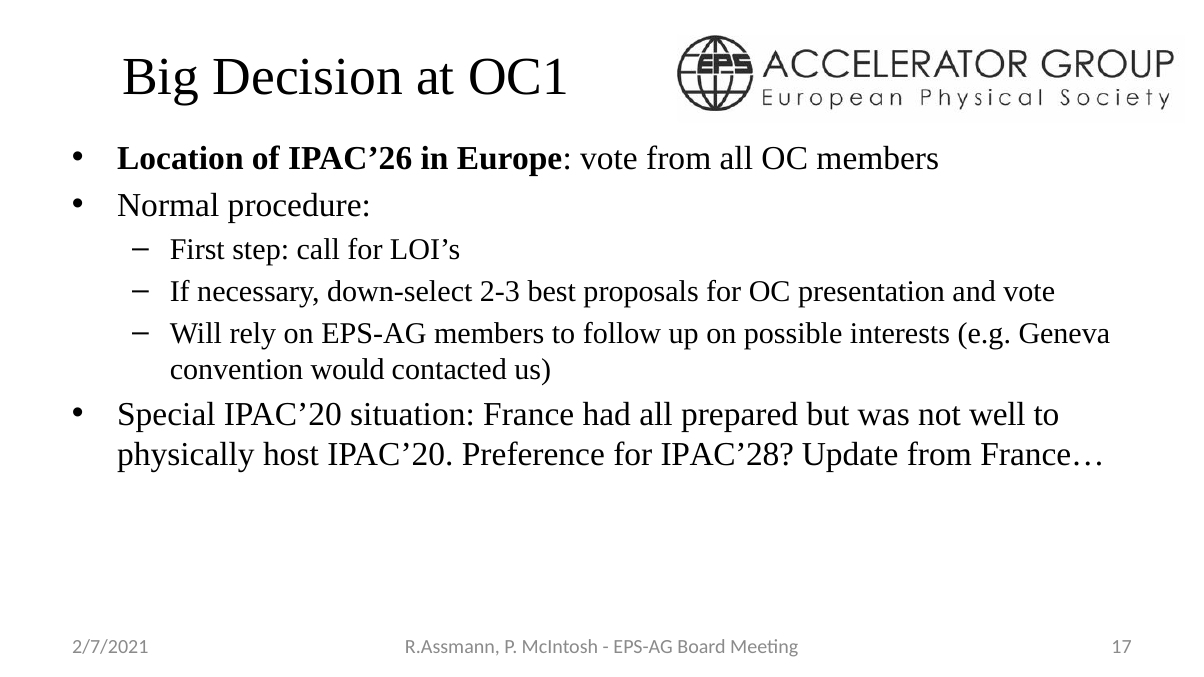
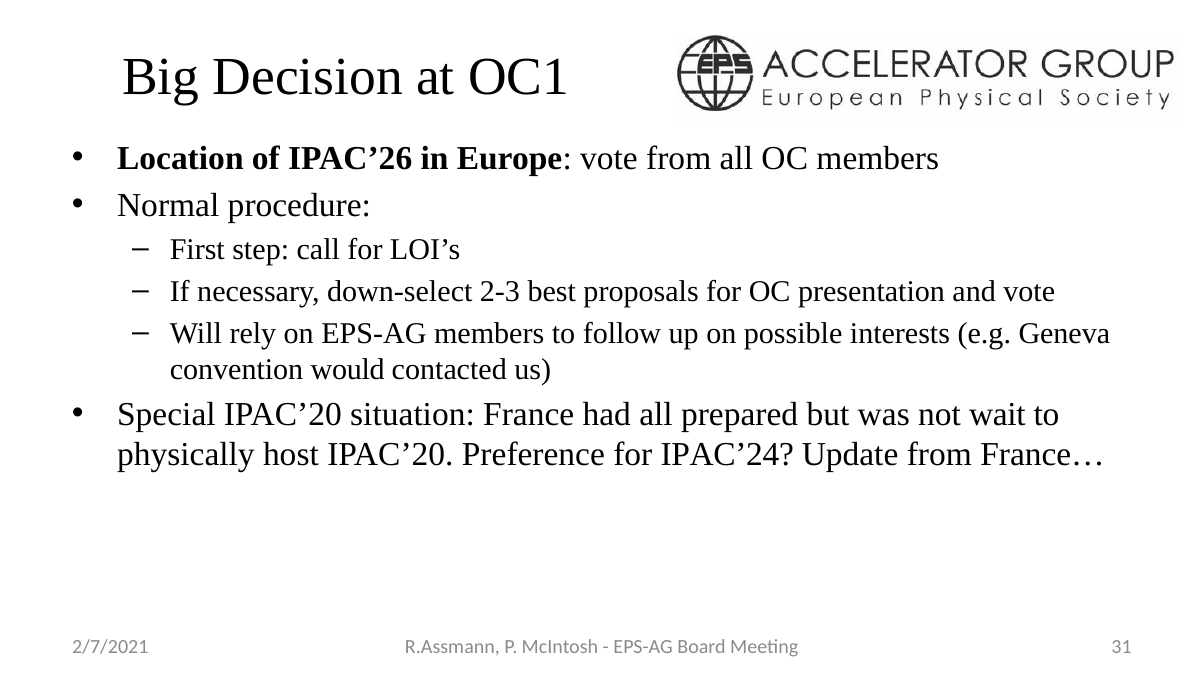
well: well -> wait
IPAC’28: IPAC’28 -> IPAC’24
17: 17 -> 31
